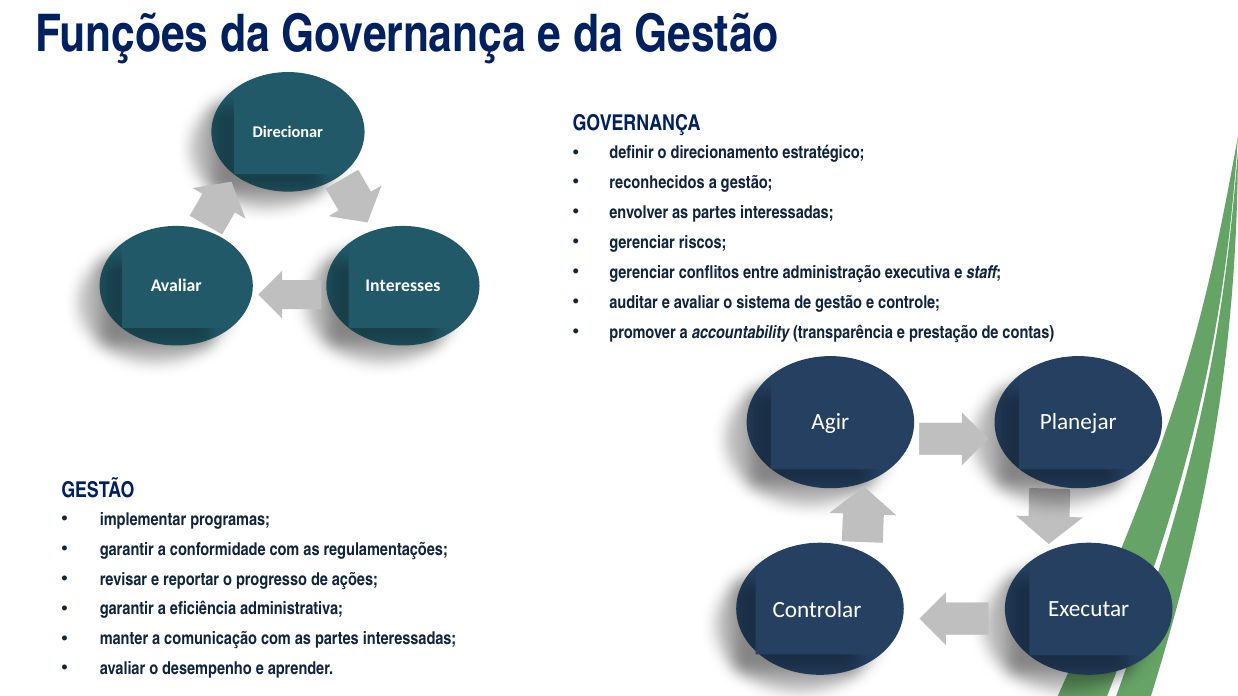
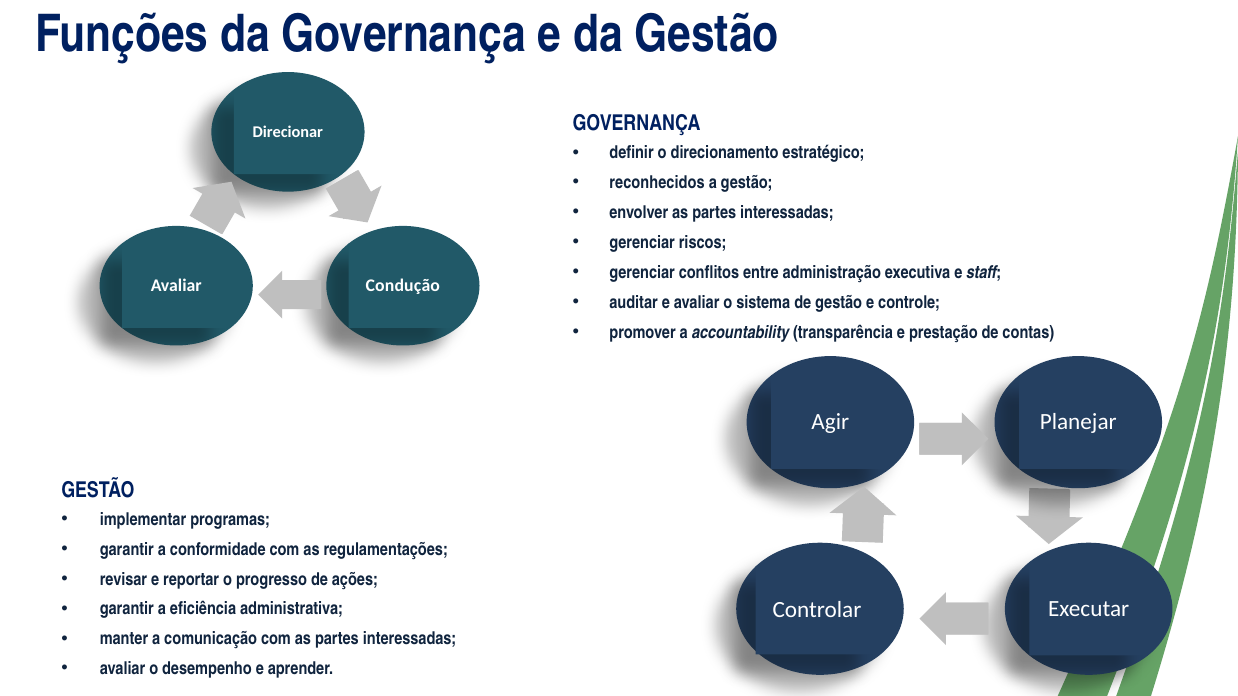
Interesses: Interesses -> Condução
